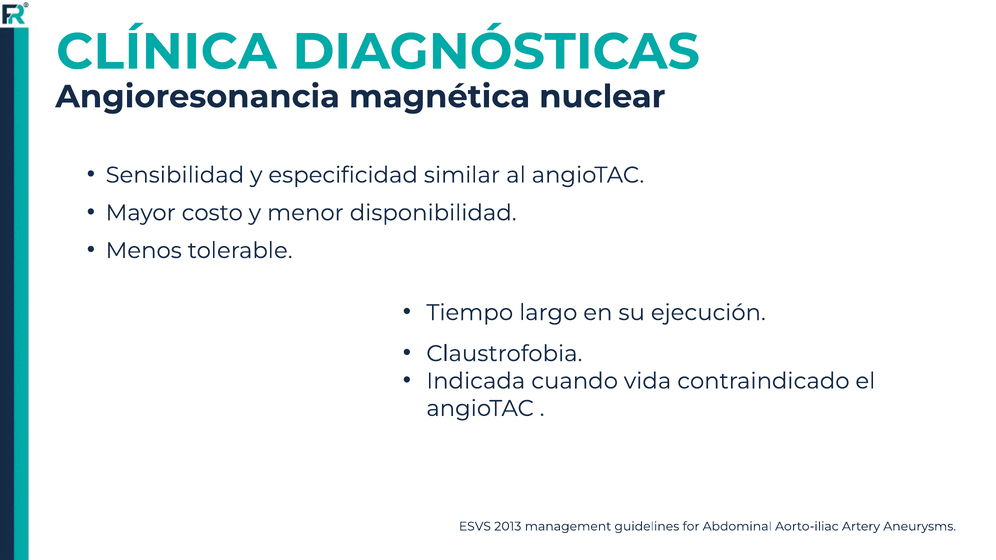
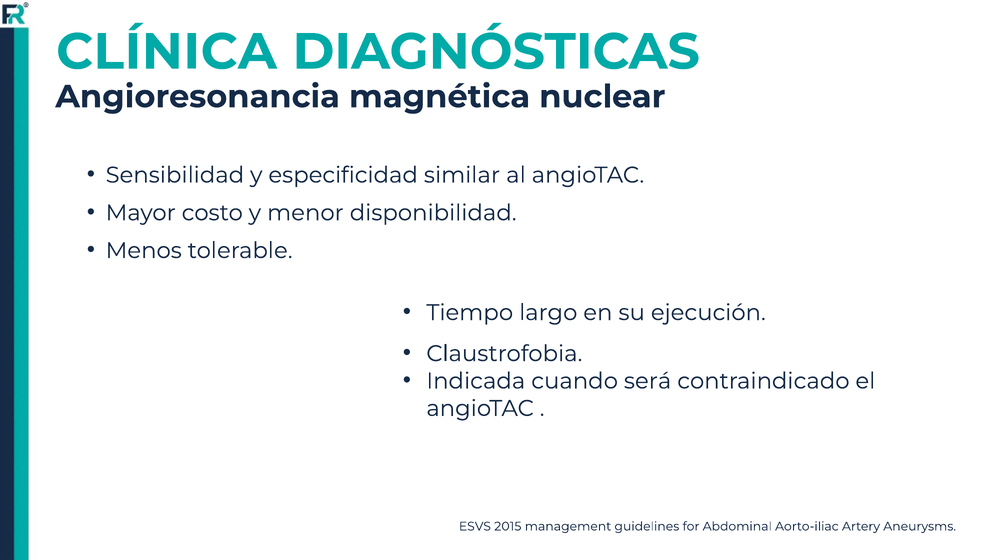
vida: vida -> será
2013: 2013 -> 2015
